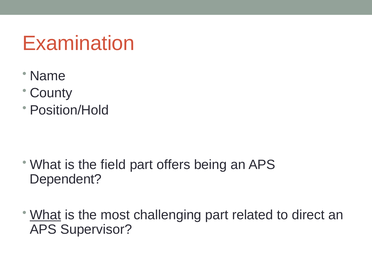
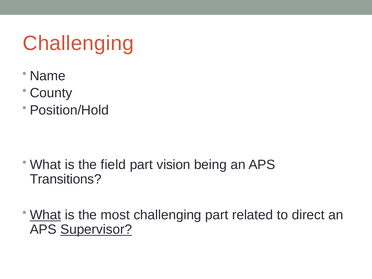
Examination at (78, 43): Examination -> Challenging
offers: offers -> vision
Dependent: Dependent -> Transitions
Supervisor underline: none -> present
